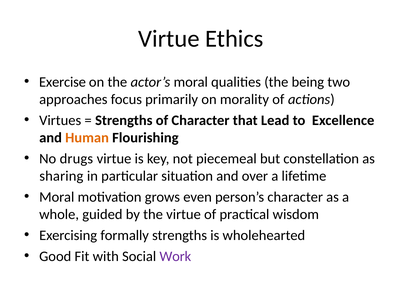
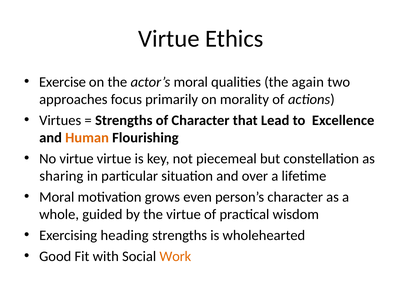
being: being -> again
No drugs: drugs -> virtue
formally: formally -> heading
Work colour: purple -> orange
